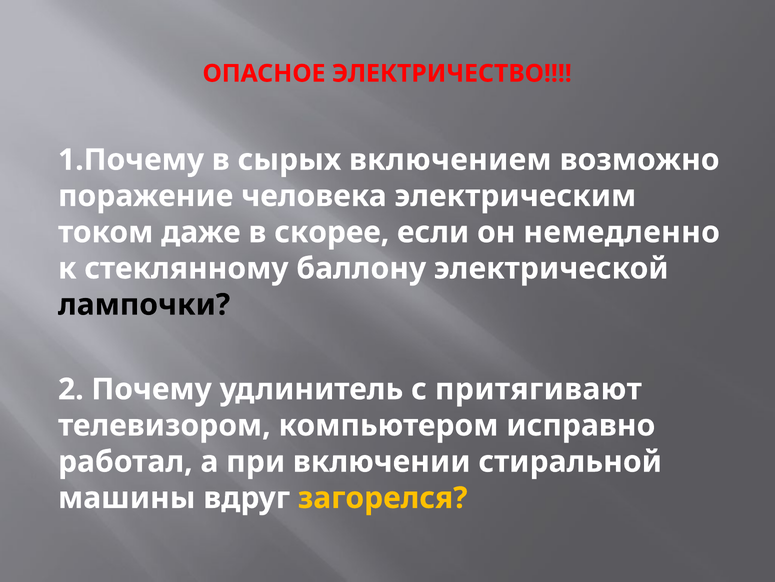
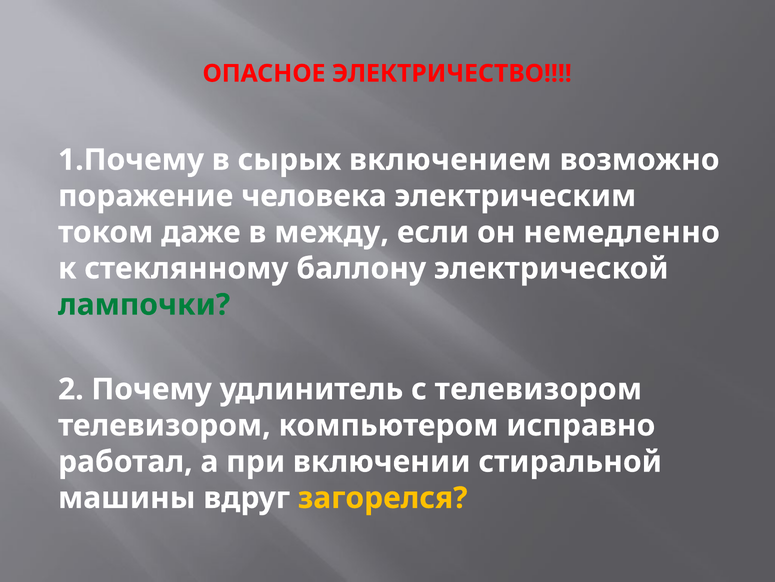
скорее: скорее -> между
лампочки colour: black -> green
с притягивают: притягивают -> телевизором
